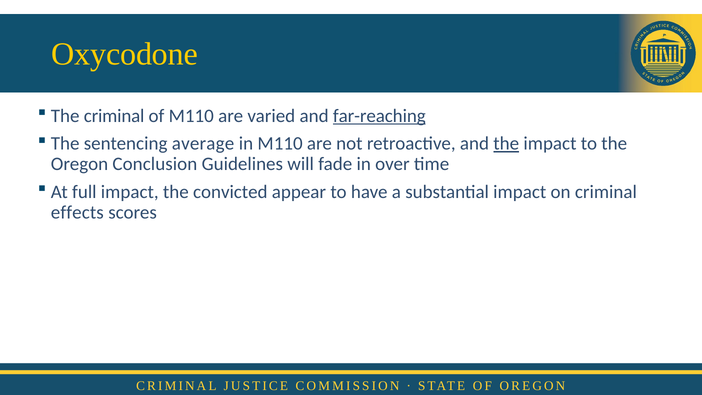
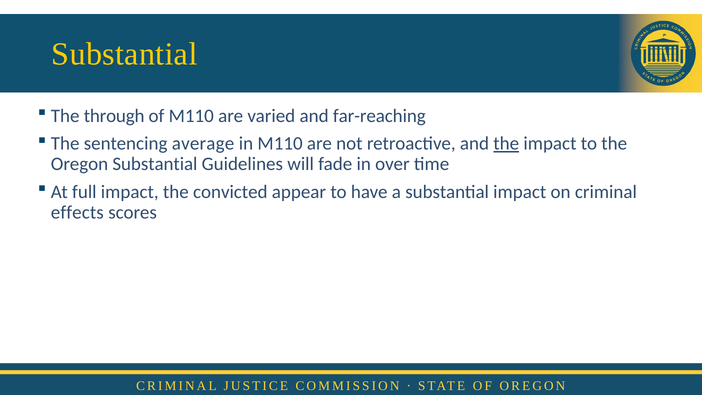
Oxycodone at (125, 54): Oxycodone -> Substantial
The criminal: criminal -> through
far-reaching underline: present -> none
Conclusion at (155, 164): Conclusion -> Substantial
